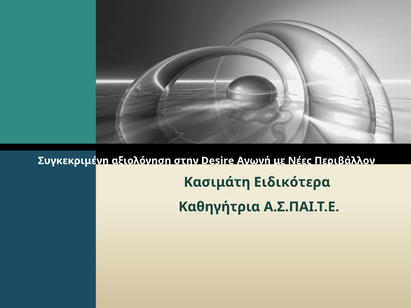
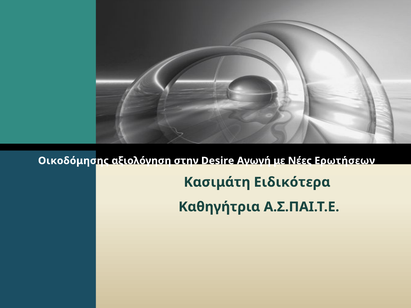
Συγκεκριμένη: Συγκεκριμένη -> Οικοδόμησης
Περιβάλλον: Περιβάλλον -> Ερωτήσεων
